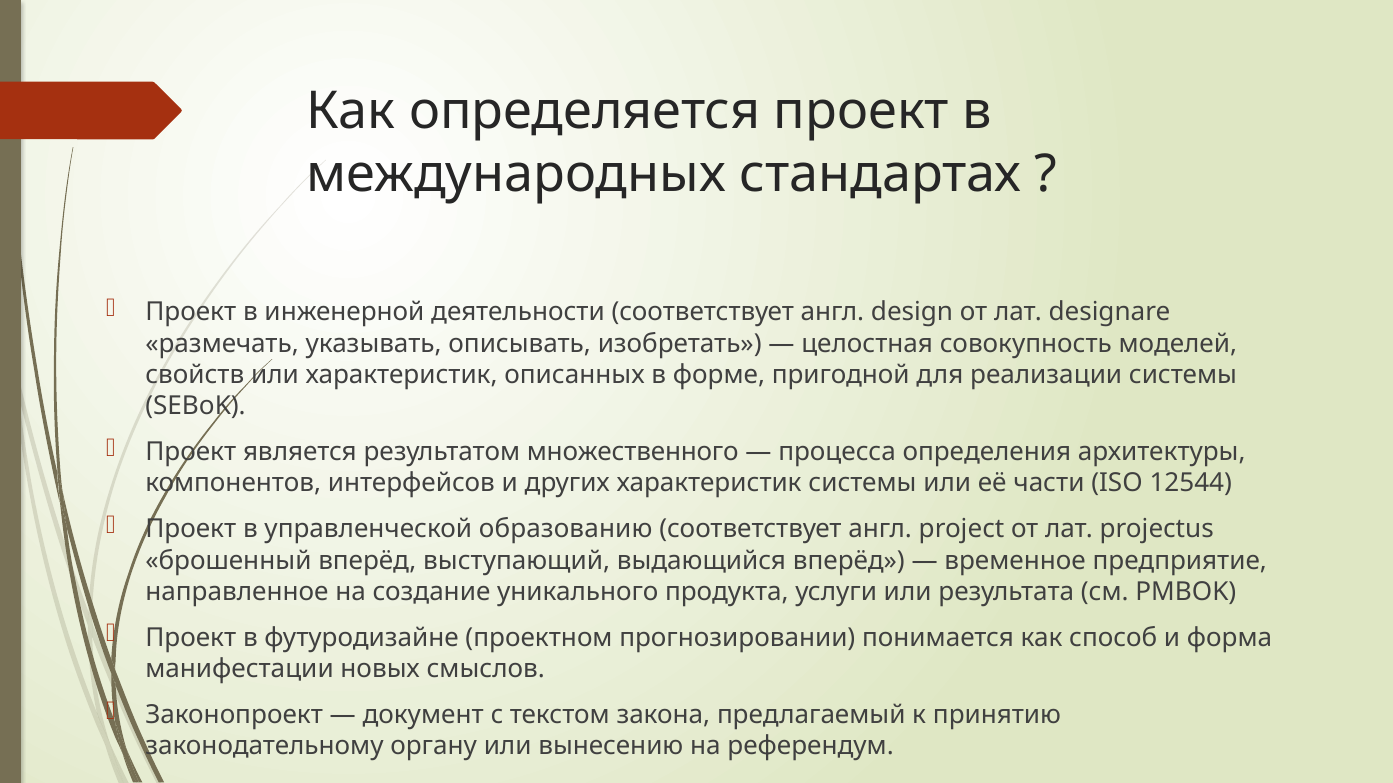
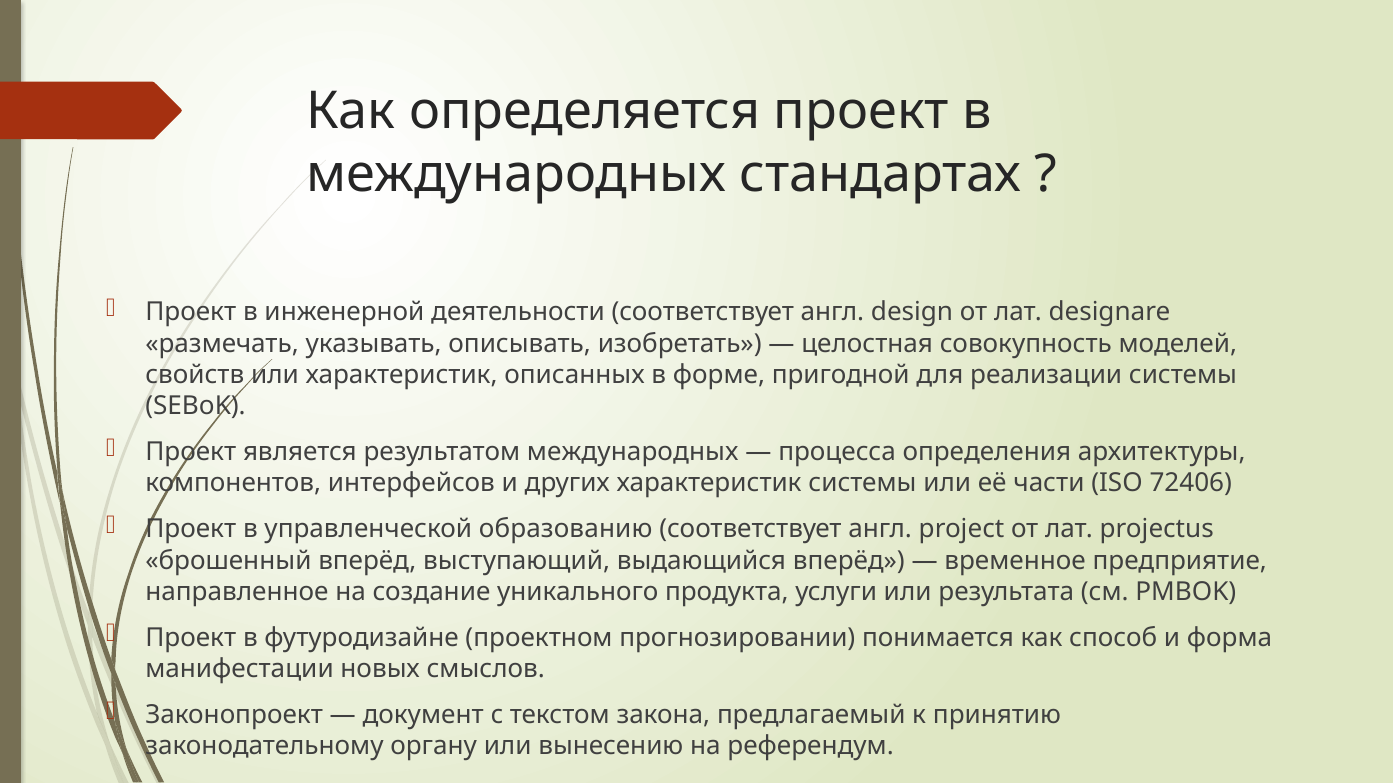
результатом множественного: множественного -> международных
12544: 12544 -> 72406
